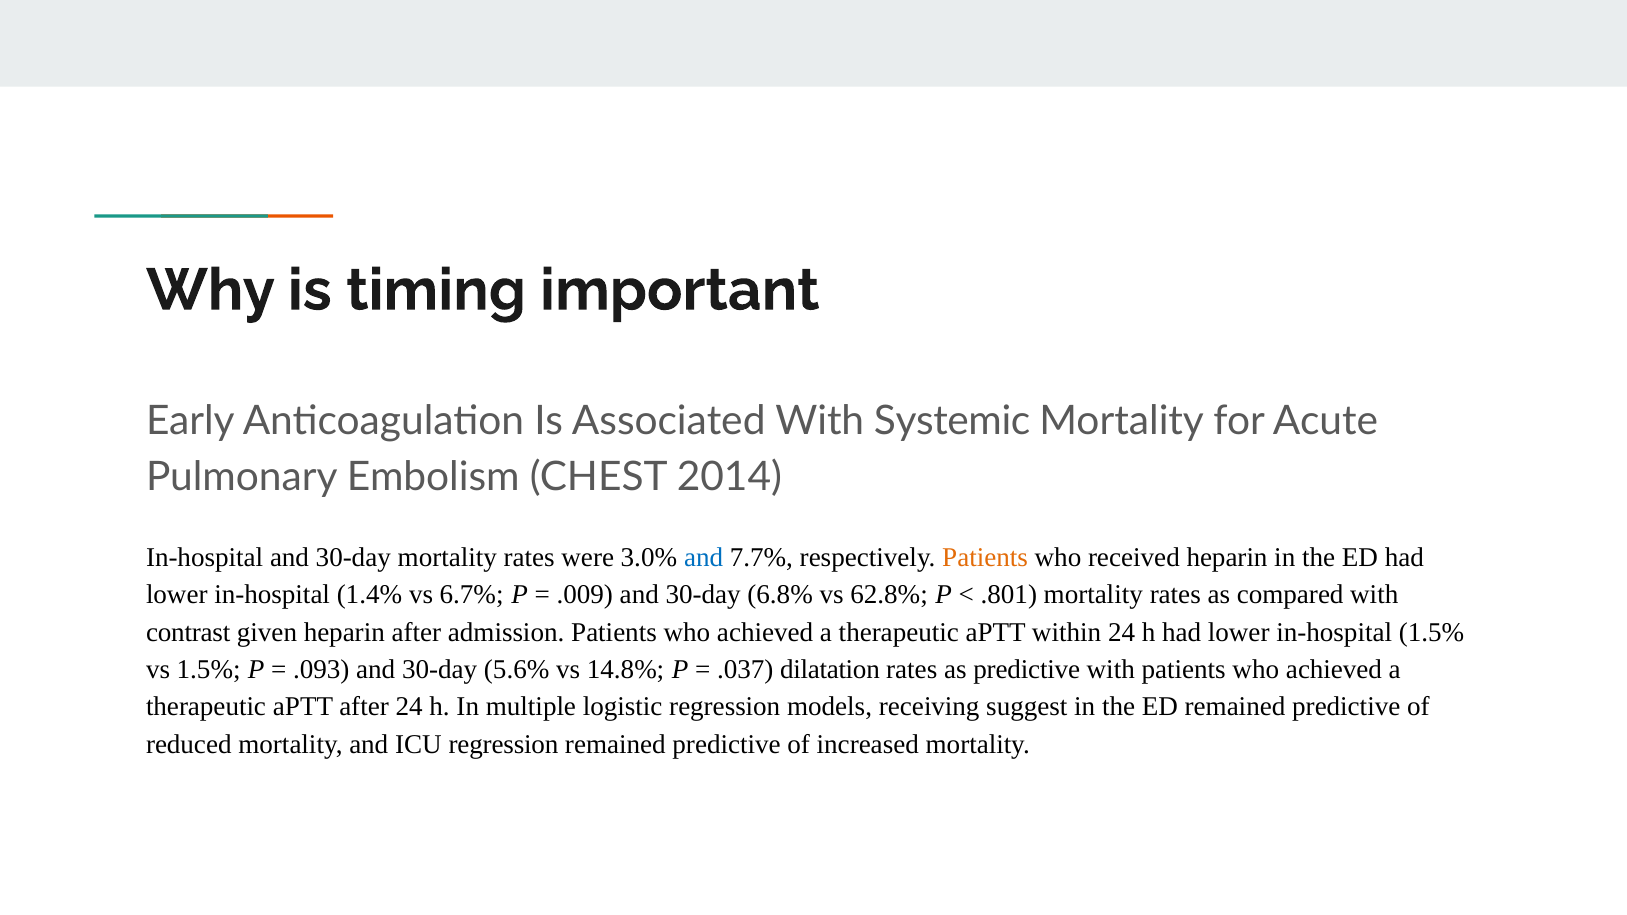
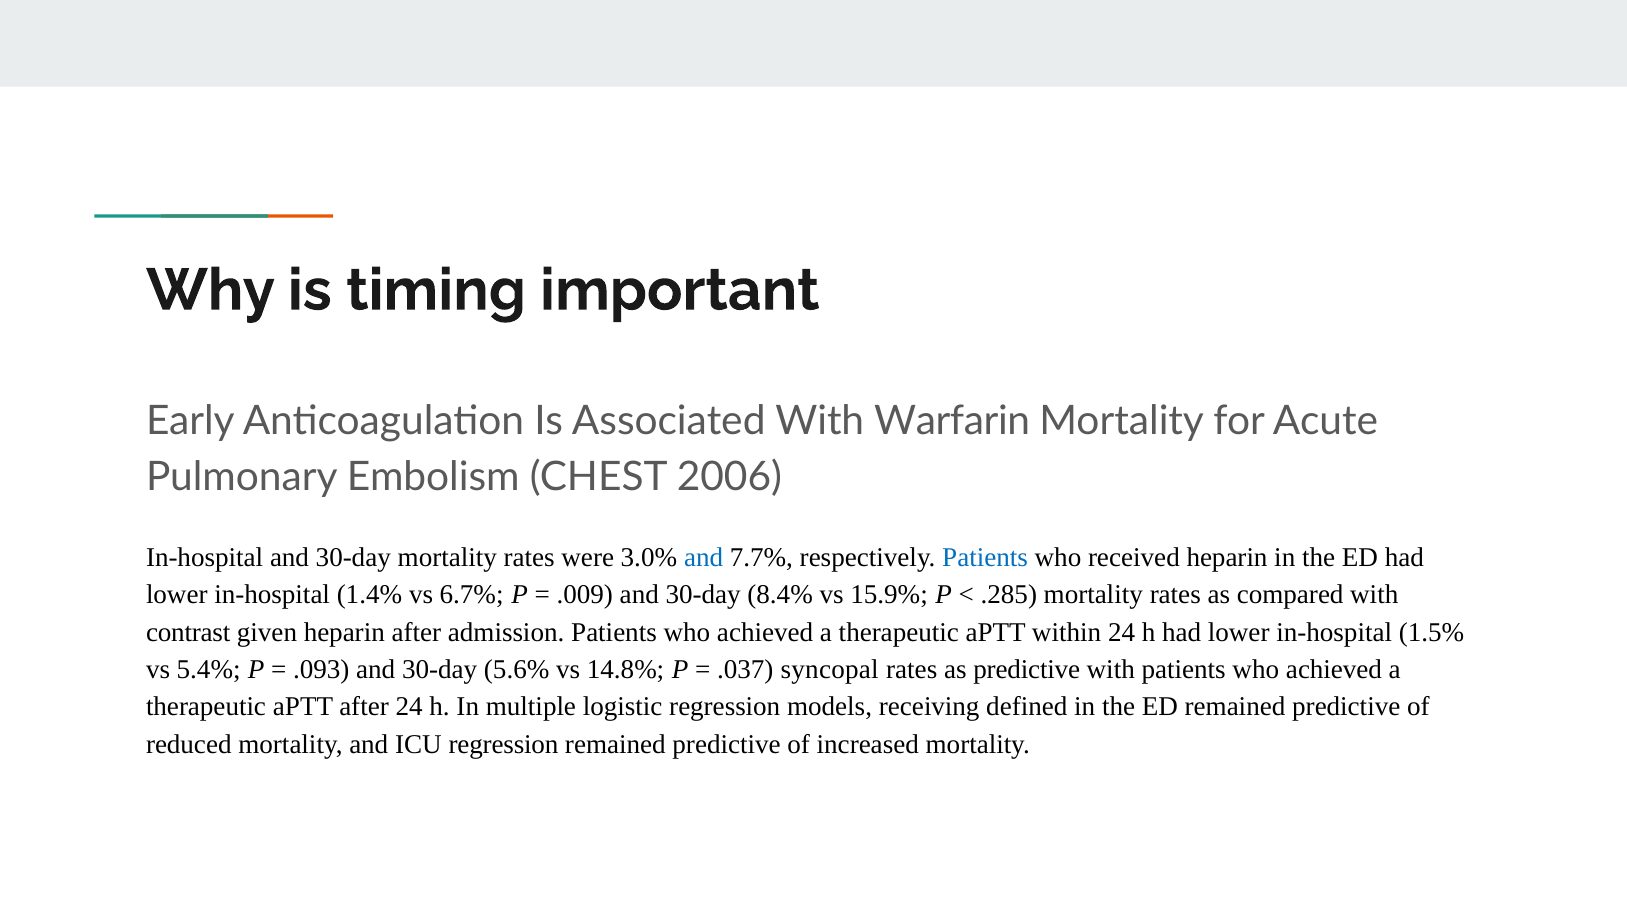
Systemic: Systemic -> Warfarin
2014: 2014 -> 2006
Patients at (985, 558) colour: orange -> blue
6.8%: 6.8% -> 8.4%
62.8%: 62.8% -> 15.9%
.801: .801 -> .285
vs 1.5%: 1.5% -> 5.4%
dilatation: dilatation -> syncopal
suggest: suggest -> defined
